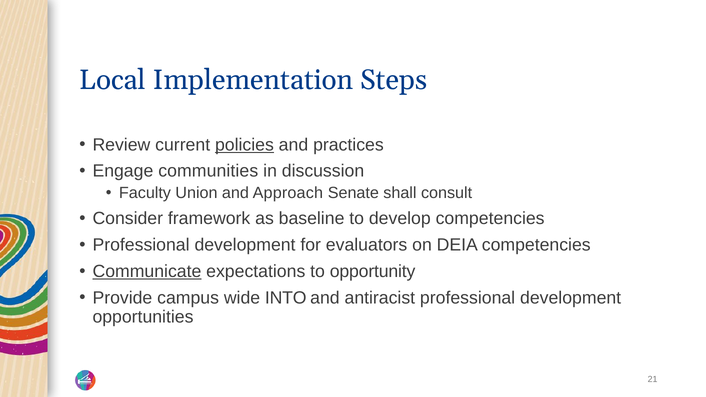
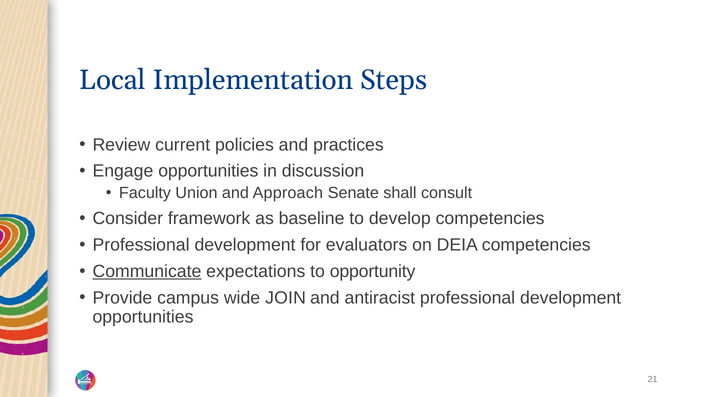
policies underline: present -> none
Engage communities: communities -> opportunities
INTO: INTO -> JOIN
